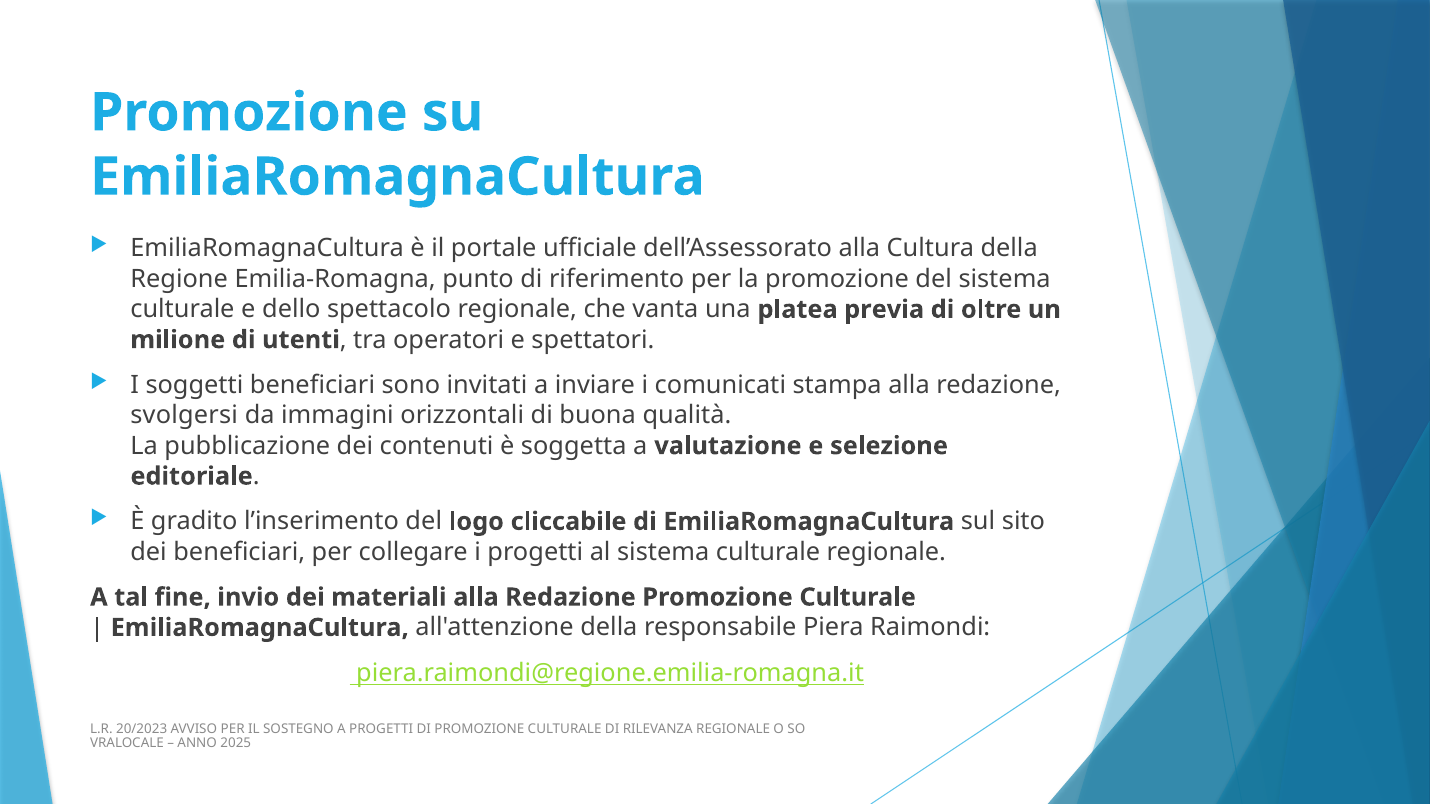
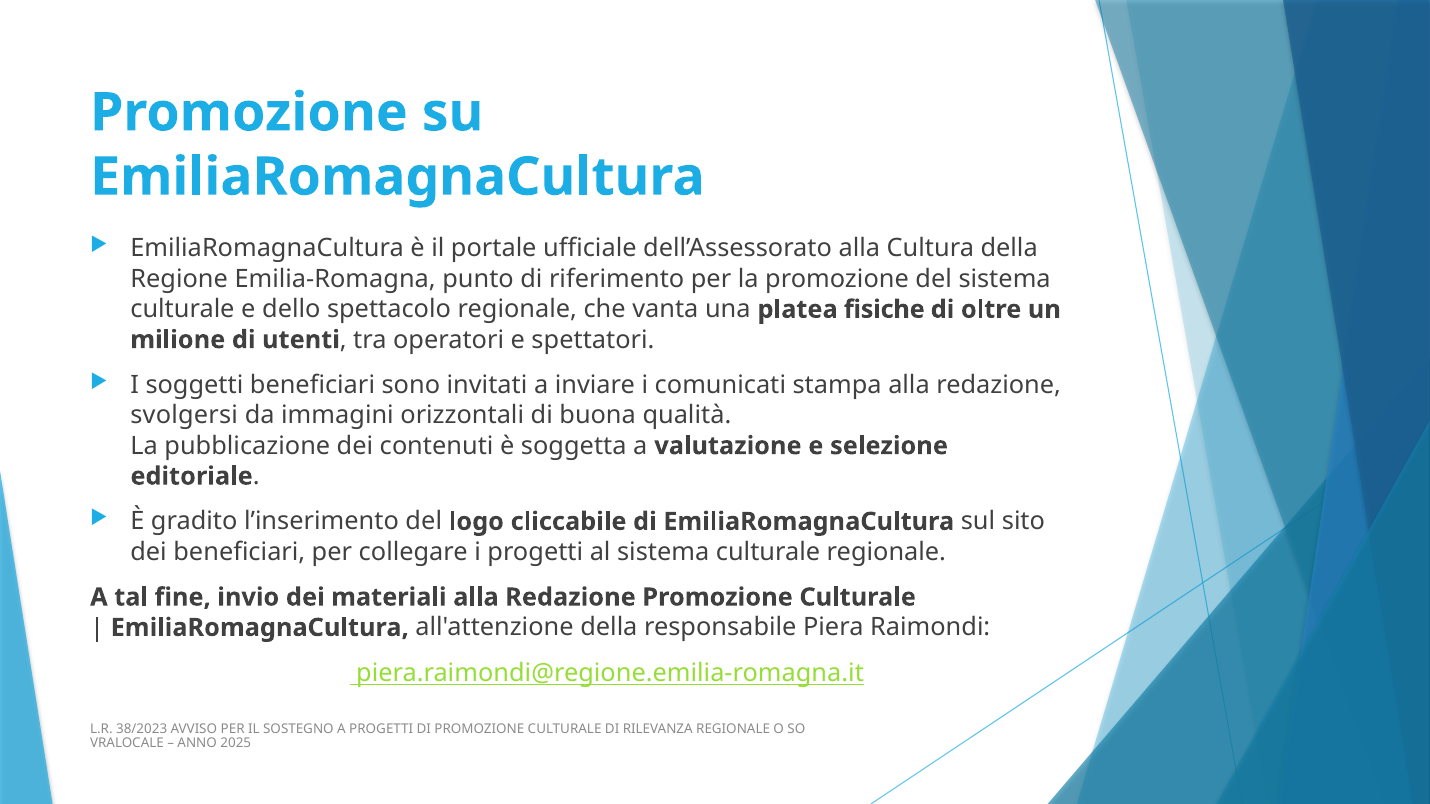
previa: previa -> fisiche
20/2023: 20/2023 -> 38/2023
